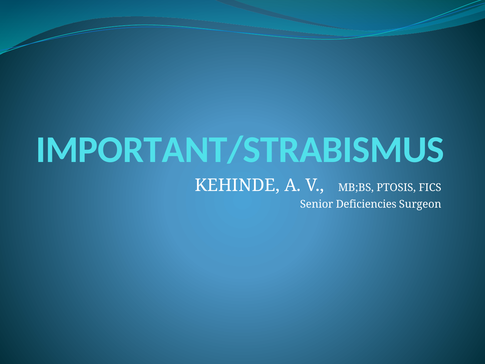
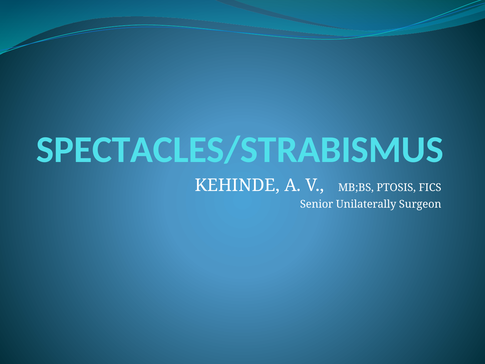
IMPORTANT/STRABISMUS: IMPORTANT/STRABISMUS -> SPECTACLES/STRABISMUS
Deficiencies: Deficiencies -> Unilaterally
